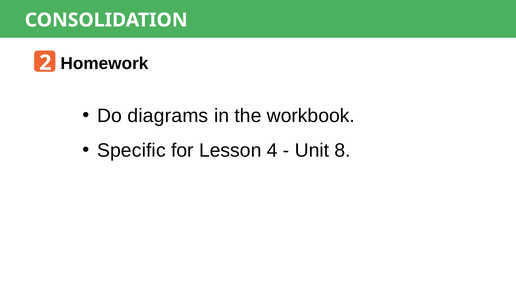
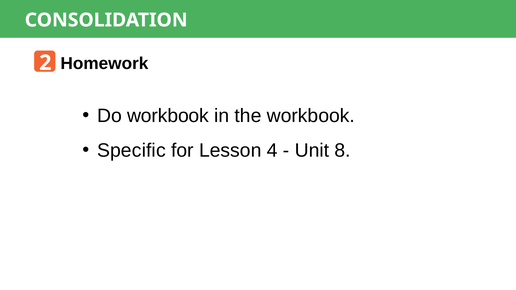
Do diagrams: diagrams -> workbook
